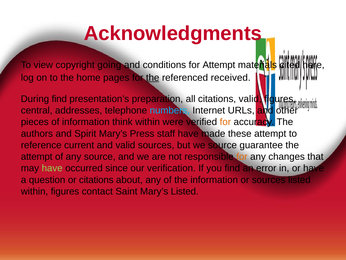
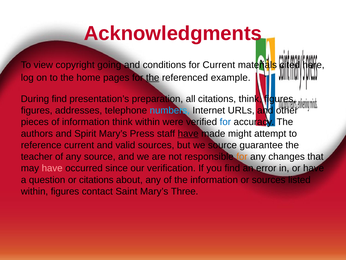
for Attempt: Attempt -> Current
received: received -> example
citations valid: valid -> think
central at (37, 110): central -> figures
for at (225, 122) colour: orange -> blue
have at (188, 133) underline: none -> present
these: these -> might
attempt at (37, 156): attempt -> teacher
have at (52, 168) colour: light green -> pink
Mary’s Listed: Listed -> Three
